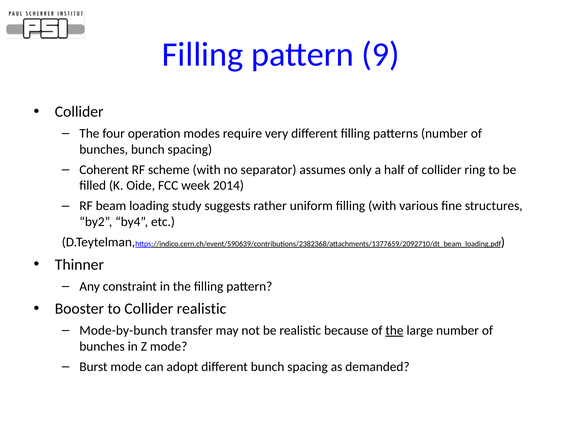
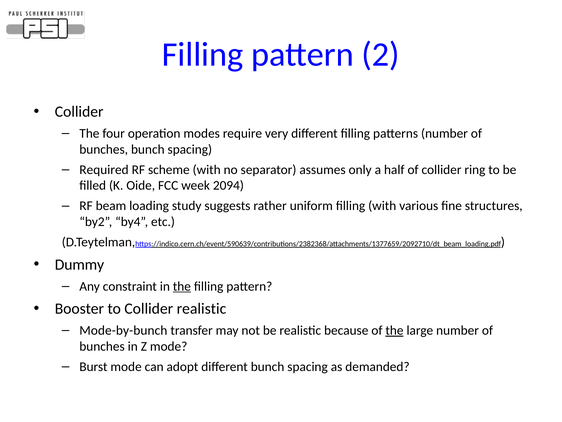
9: 9 -> 2
Coherent: Coherent -> Required
2014: 2014 -> 2094
Thinner: Thinner -> Dummy
the at (182, 286) underline: none -> present
